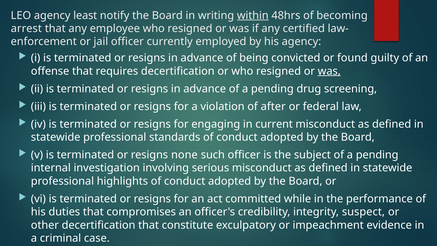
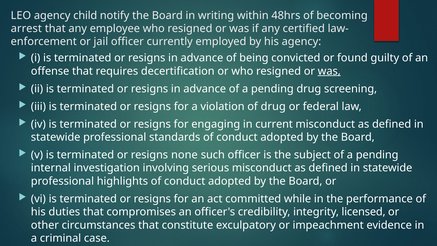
least: least -> child
within underline: present -> none
of after: after -> drug
suspect: suspect -> licensed
other decertification: decertification -> circumstances
